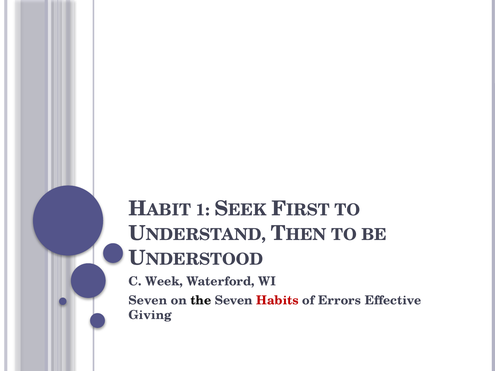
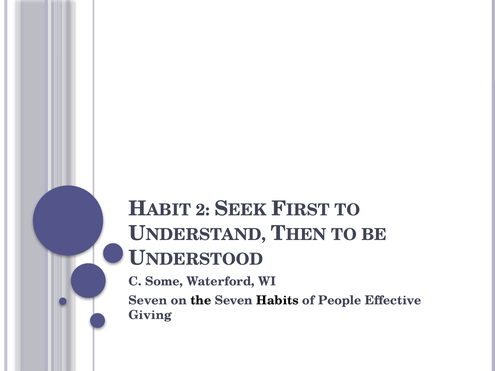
1: 1 -> 2
Week: Week -> Some
Habits colour: red -> black
Errors: Errors -> People
